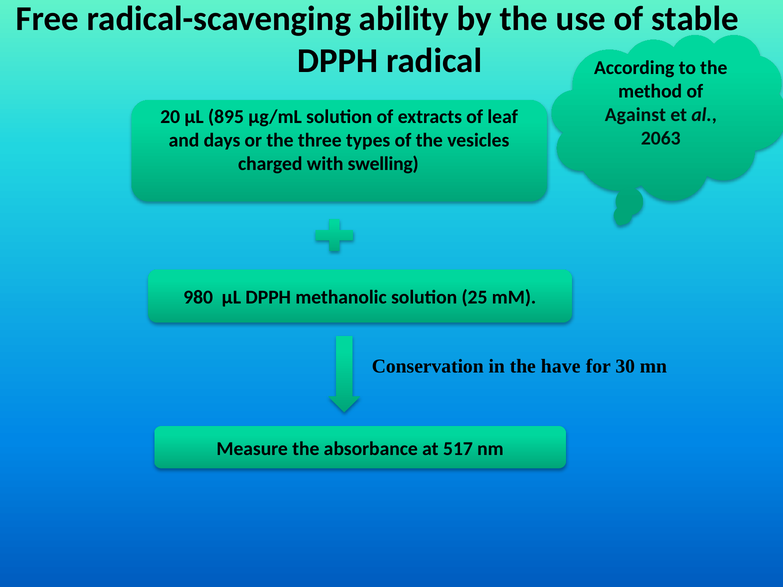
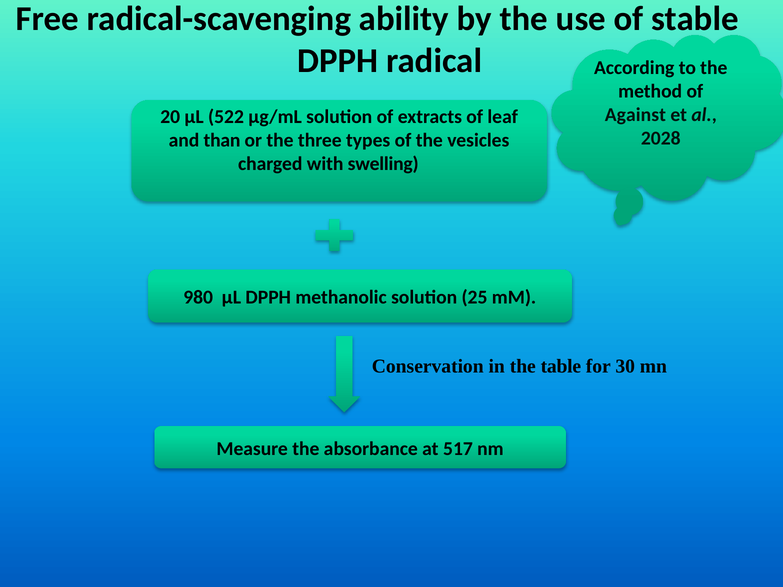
895: 895 -> 522
2063: 2063 -> 2028
days: days -> than
have: have -> table
